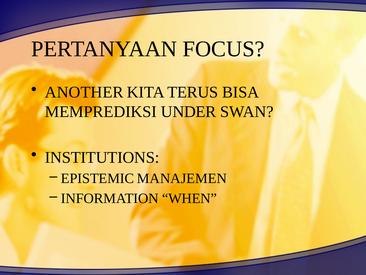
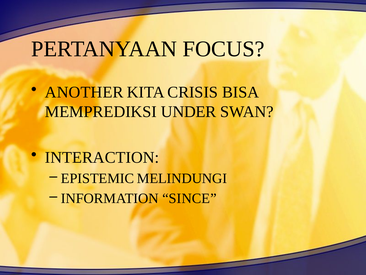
TERUS: TERUS -> CRISIS
INSTITUTIONS: INSTITUTIONS -> INTERACTION
MANAJEMEN: MANAJEMEN -> MELINDUNGI
WHEN: WHEN -> SINCE
